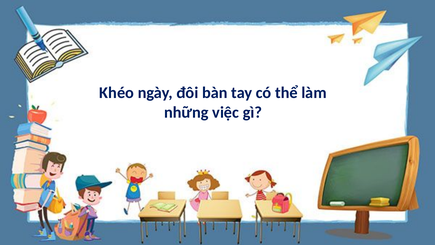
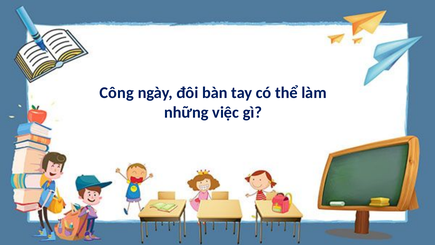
Khéo: Khéo -> Công
